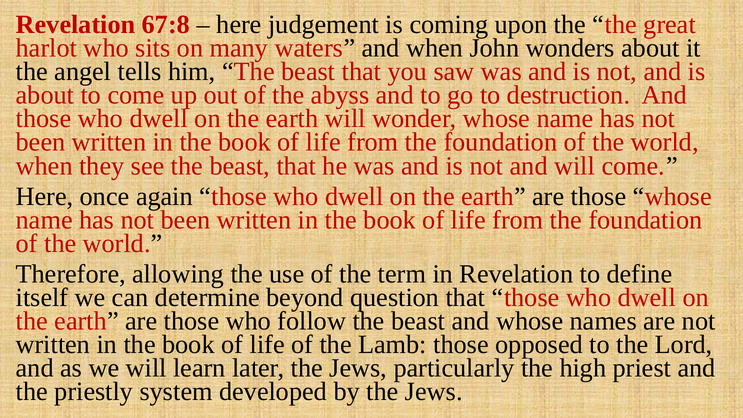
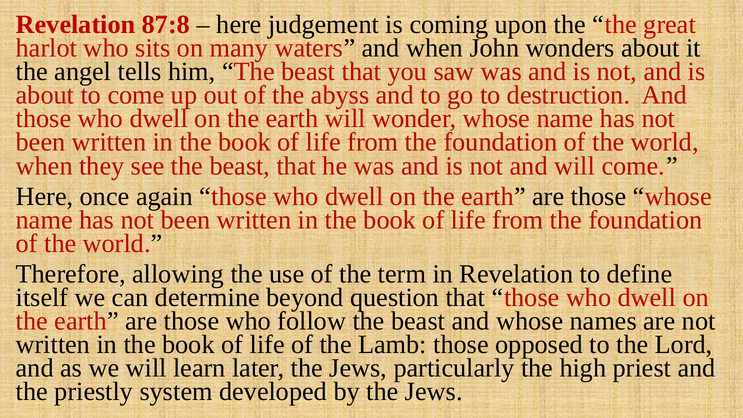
67:8: 67:8 -> 87:8
